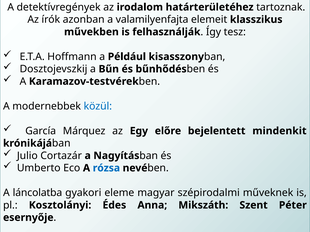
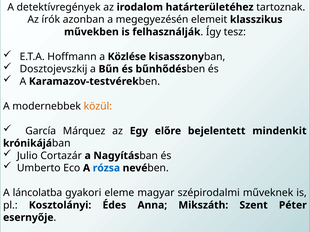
valamilyenfajta: valamilyenfajta -> megegyezésén
Például: Például -> Közlése
közül colour: blue -> orange
